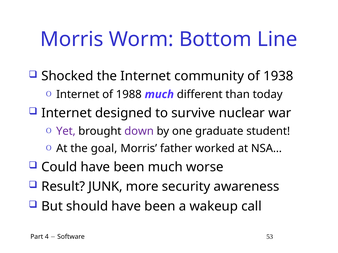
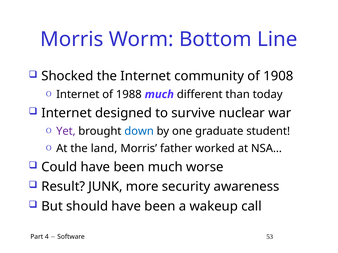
1938: 1938 -> 1908
down colour: purple -> blue
goal: goal -> land
